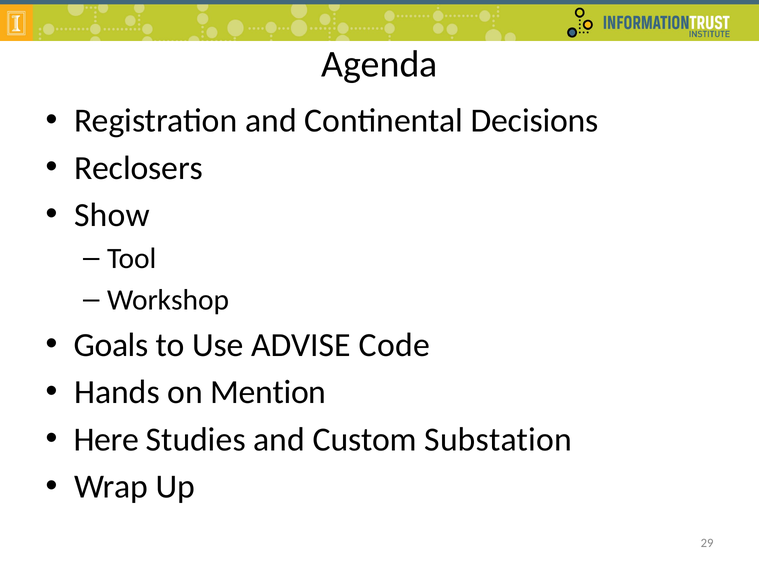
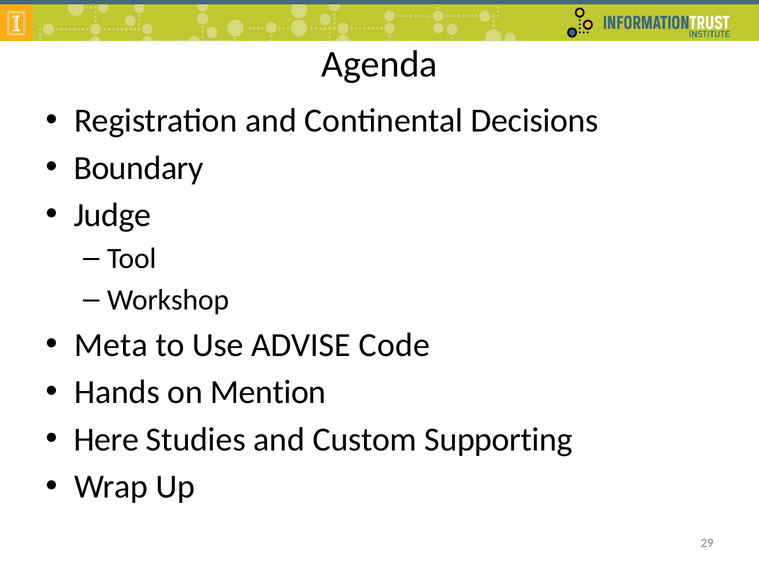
Reclosers: Reclosers -> Boundary
Show: Show -> Judge
Goals: Goals -> Meta
Substation: Substation -> Supporting
